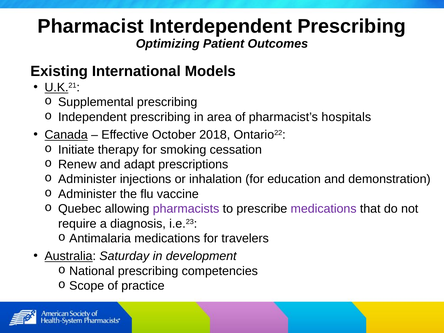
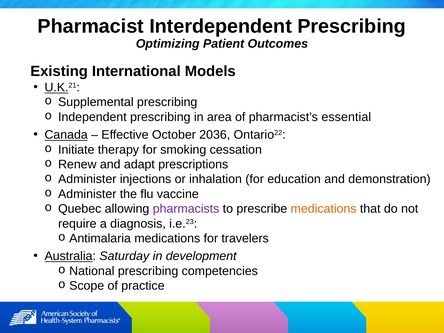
hospitals: hospitals -> essential
2018: 2018 -> 2036
medications at (324, 209) colour: purple -> orange
